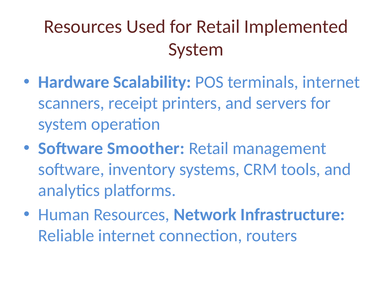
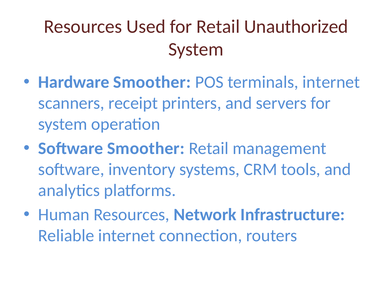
Implemented: Implemented -> Unauthorized
Hardware Scalability: Scalability -> Smoother
